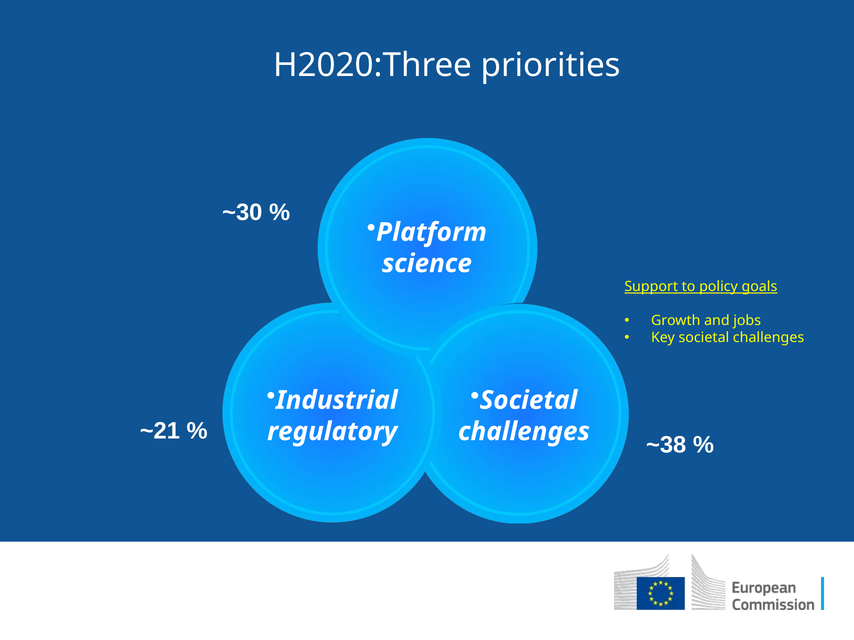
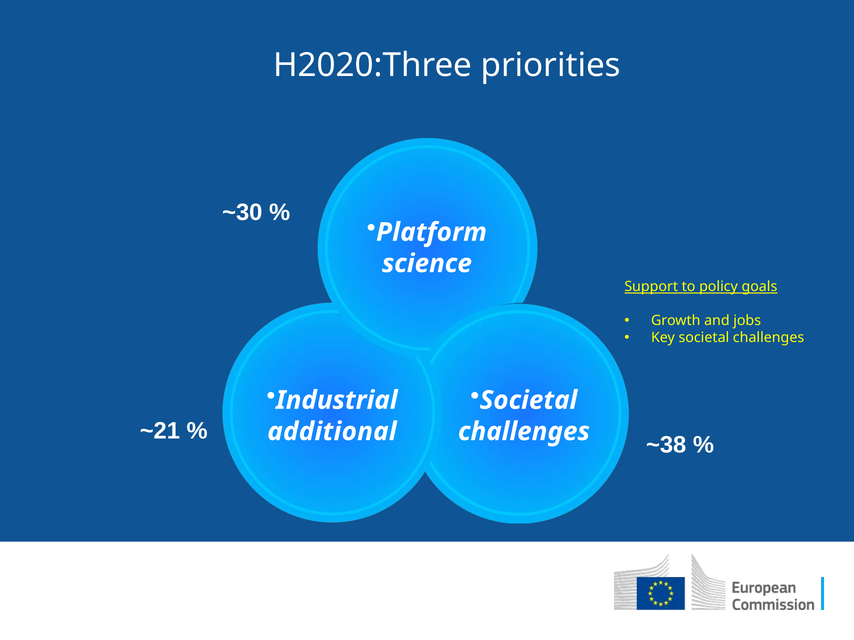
regulatory: regulatory -> additional
